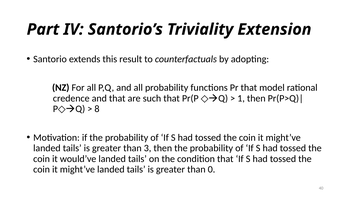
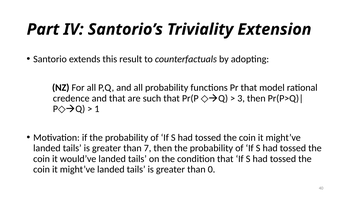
1: 1 -> 3
8: 8 -> 1
3: 3 -> 7
